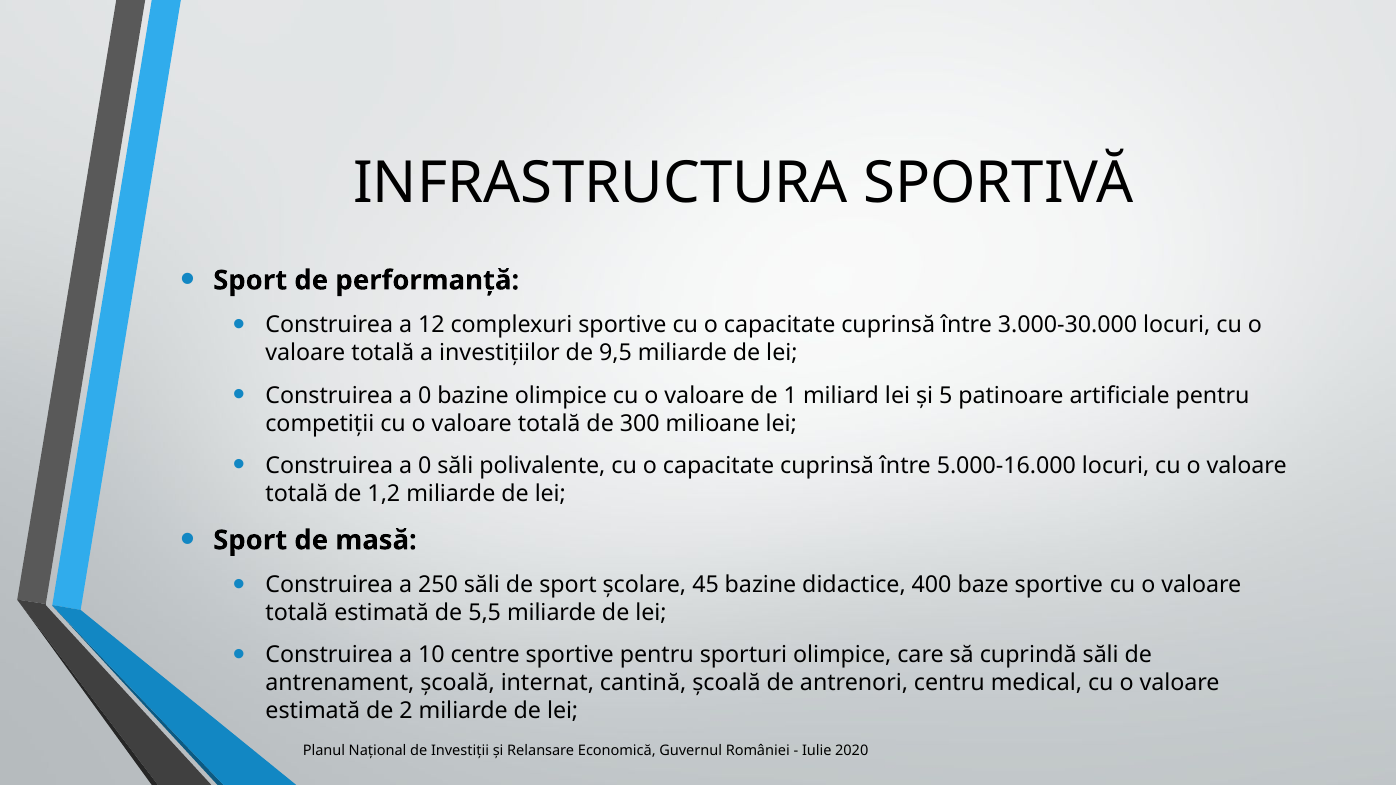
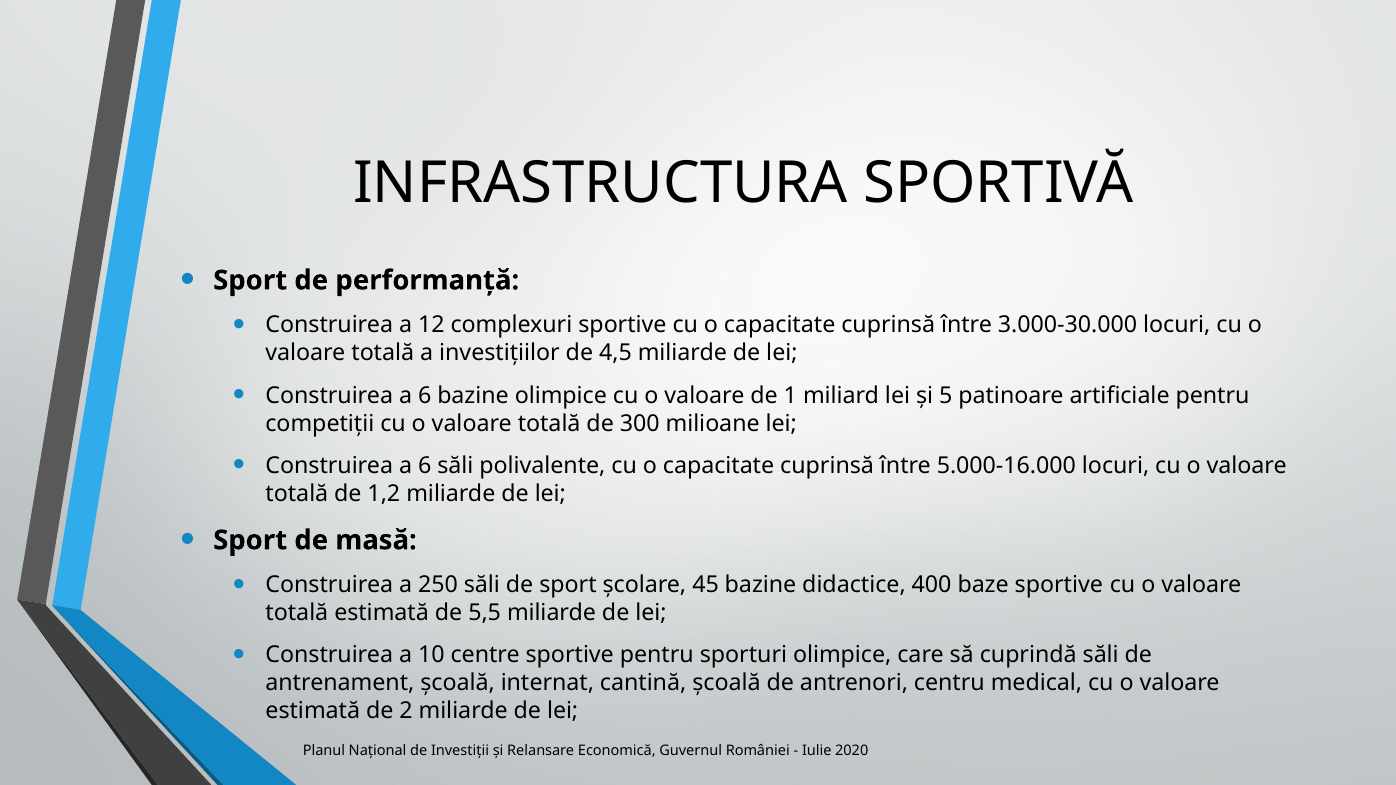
9,5: 9,5 -> 4,5
0 at (425, 396): 0 -> 6
0 at (425, 466): 0 -> 6
